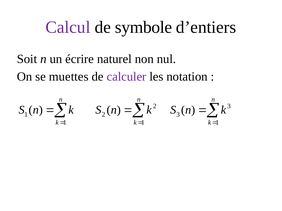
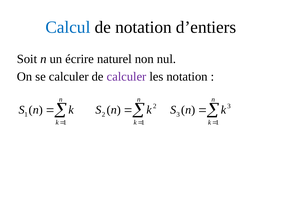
Calcul colour: purple -> blue
de symbole: symbole -> notation
se muettes: muettes -> calculer
